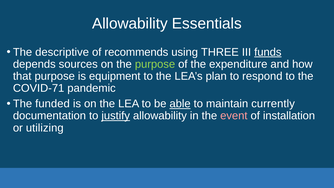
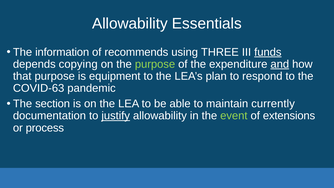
descriptive: descriptive -> information
sources: sources -> copying
and underline: none -> present
COVID-71: COVID-71 -> COVID-63
funded: funded -> section
able underline: present -> none
event colour: pink -> light green
installation: installation -> extensions
utilizing: utilizing -> process
